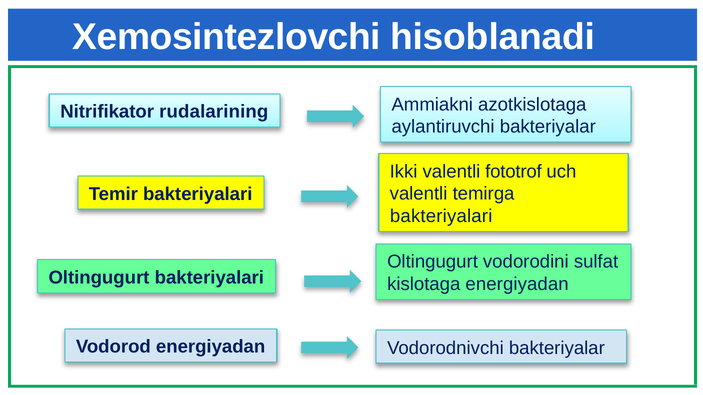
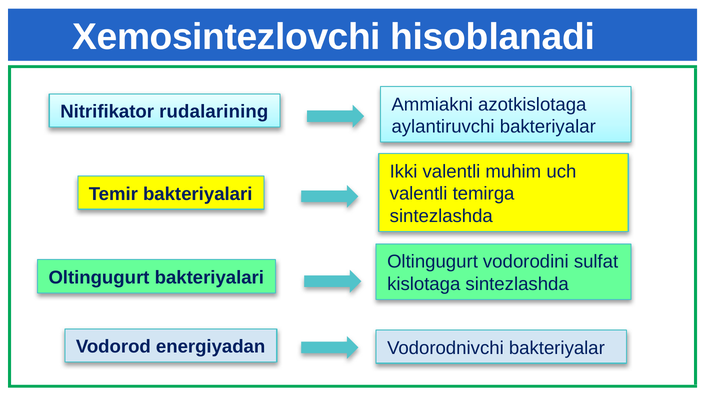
fototrof: fototrof -> muhim
bakteriyalari at (441, 216): bakteriyalari -> sintezlashda
kislotaga energiyadan: energiyadan -> sintezlashda
